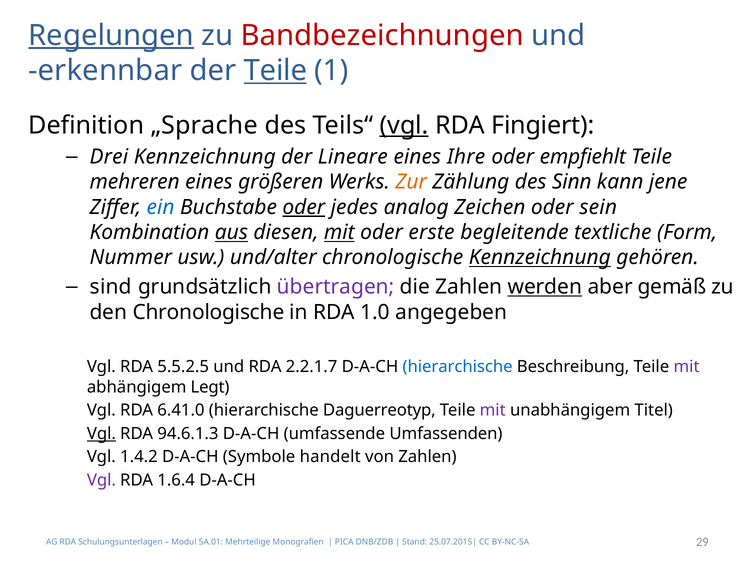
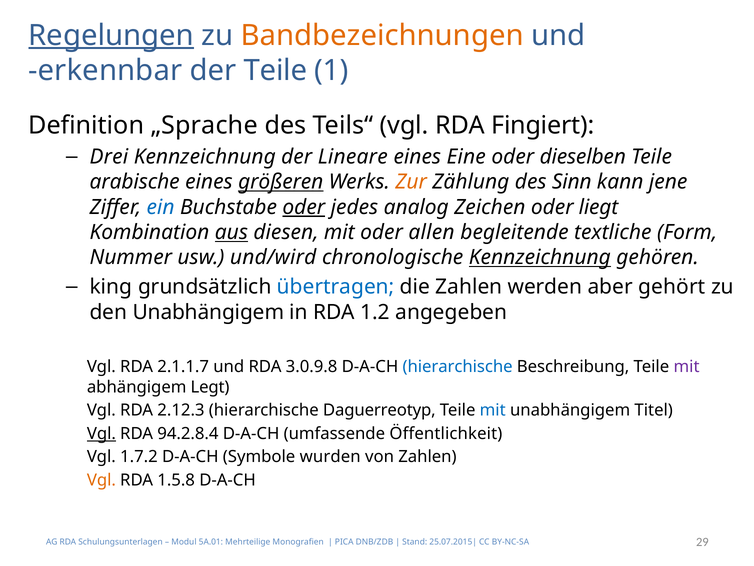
Bandbezeichnungen colour: red -> orange
Teile at (275, 71) underline: present -> none
vgl at (404, 125) underline: present -> none
Ihre: Ihre -> Eine
empfiehlt: empfiehlt -> dieselben
mehreren: mehreren -> arabische
größeren underline: none -> present
sein: sein -> liegt
mit at (339, 232) underline: present -> none
erste: erste -> allen
und/alter: und/alter -> und/wird
sind: sind -> king
übertragen colour: purple -> blue
werden underline: present -> none
gemäß: gemäß -> gehört
den Chronologische: Chronologische -> Unabhängigem
1.0: 1.0 -> 1.2
5.5.2.5: 5.5.2.5 -> 2.1.1.7
2.2.1.7: 2.2.1.7 -> 3.0.9.8
6.41.0: 6.41.0 -> 2.12.3
mit at (493, 410) colour: purple -> blue
94.6.1.3: 94.6.1.3 -> 94.2.8.4
Umfassenden: Umfassenden -> Öffentlichkeit
1.4.2: 1.4.2 -> 1.7.2
handelt: handelt -> wurden
Vgl at (101, 480) colour: purple -> orange
1.6.4: 1.6.4 -> 1.5.8
